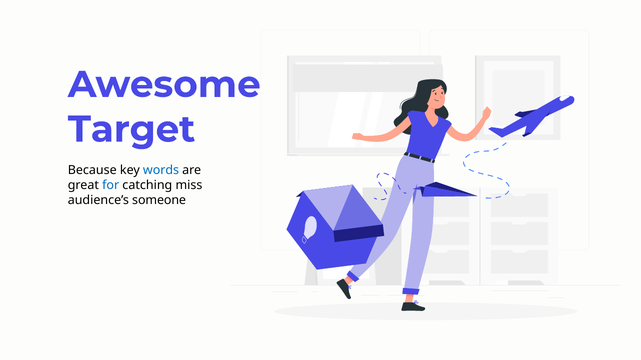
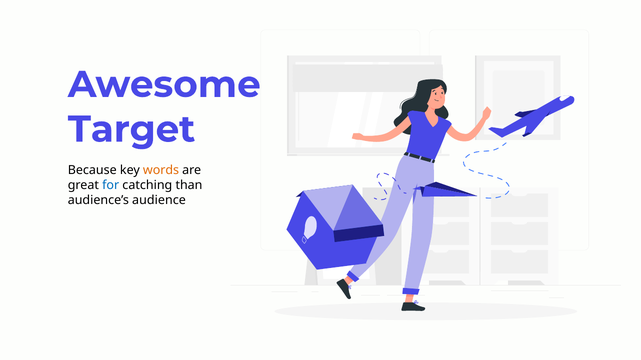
words colour: blue -> orange
miss: miss -> than
someone: someone -> audience
